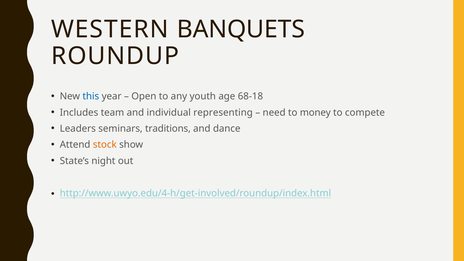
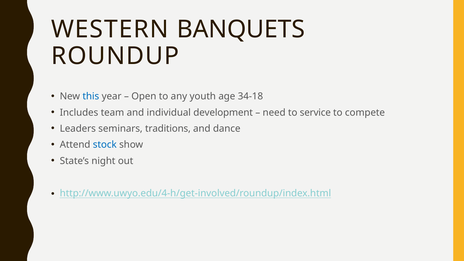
68-18: 68-18 -> 34-18
representing: representing -> development
money: money -> service
stock colour: orange -> blue
